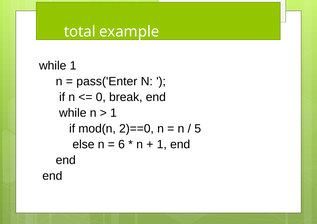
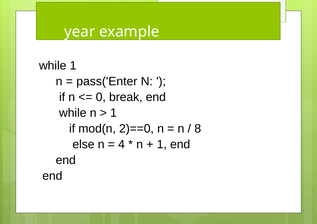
total: total -> year
5: 5 -> 8
6: 6 -> 4
